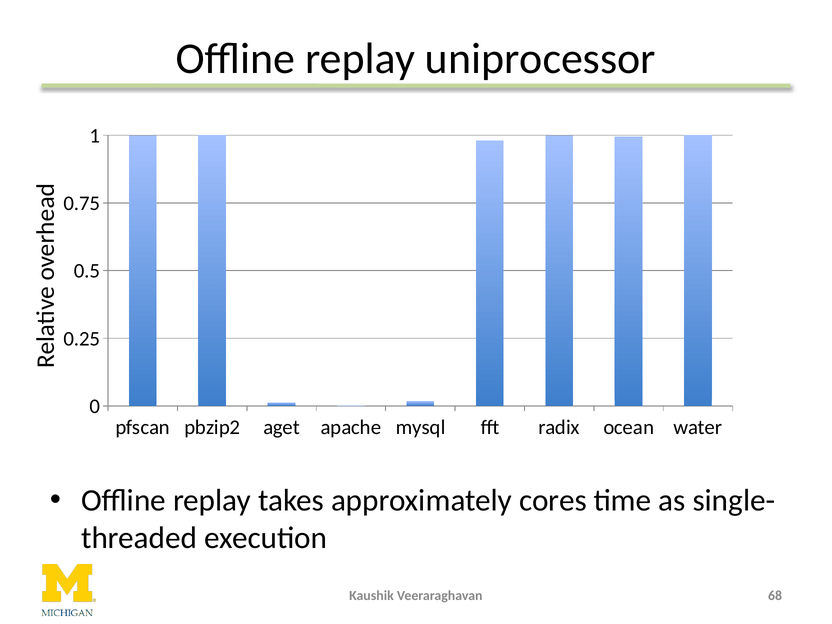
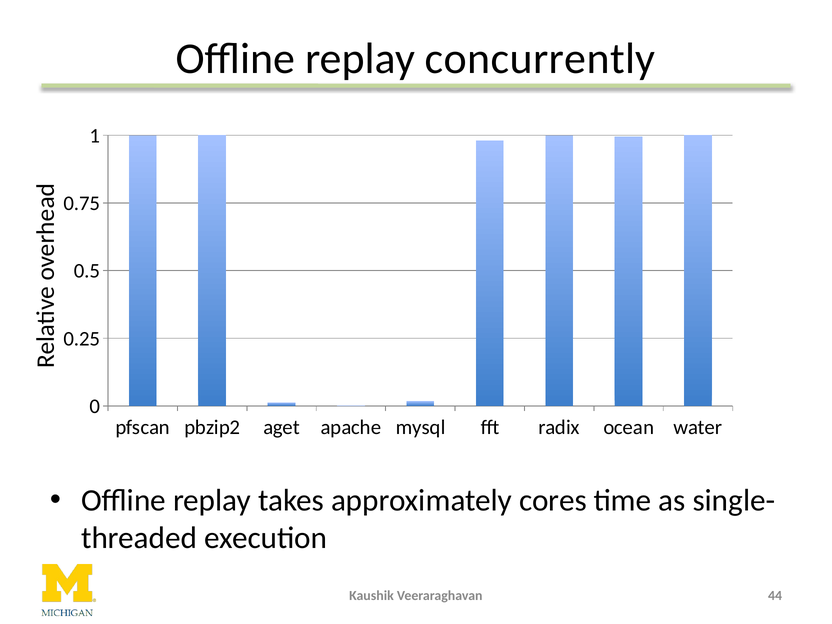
uniprocessor: uniprocessor -> concurrently
68: 68 -> 44
